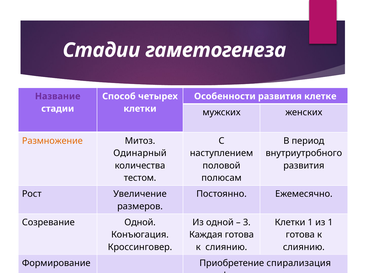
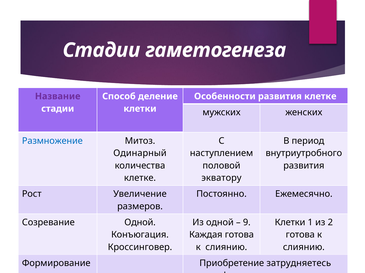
четырех: четырех -> деление
Размножение colour: orange -> blue
тестом at (140, 178): тестом -> клетке
полюсам: полюсам -> экватору
3: 3 -> 9
из 1: 1 -> 2
спирализация: спирализация -> затрудняетесь
